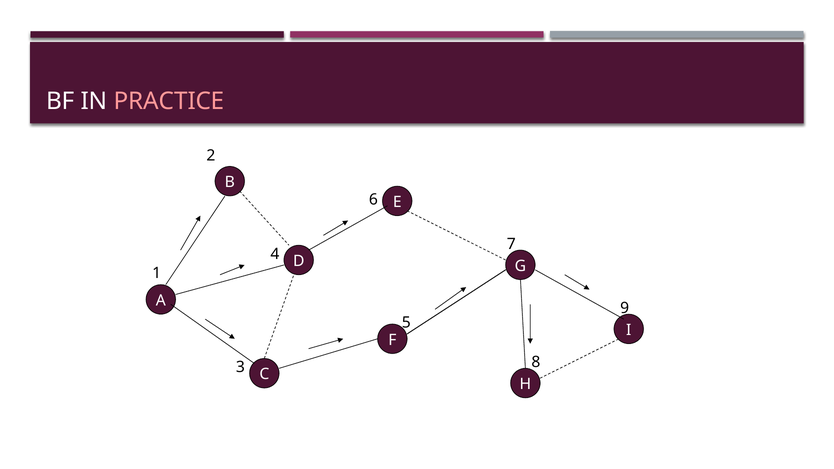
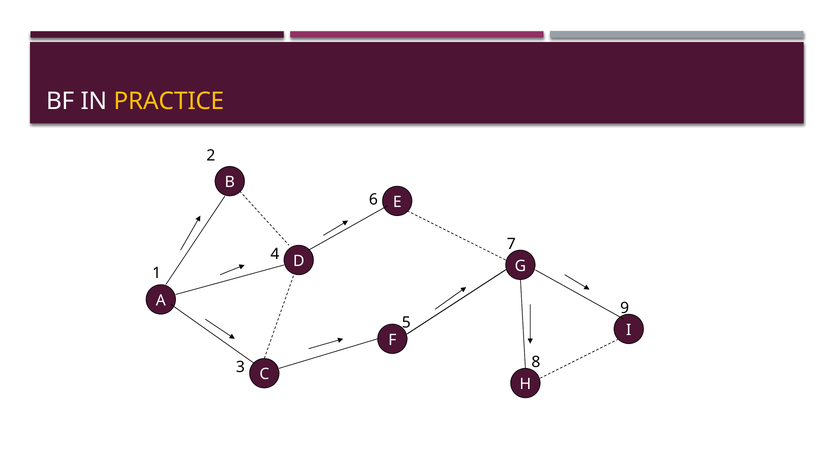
PRACTICE colour: pink -> yellow
